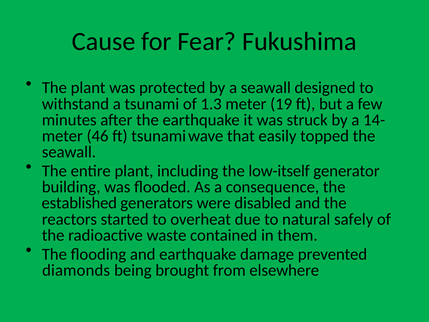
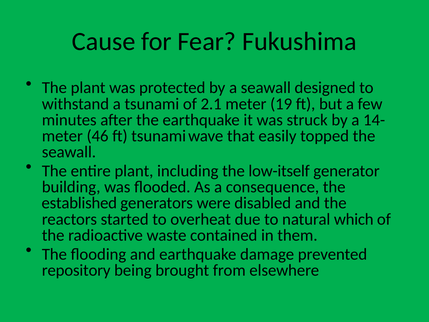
1.3: 1.3 -> 2.1
safely: safely -> which
diamonds: diamonds -> repository
